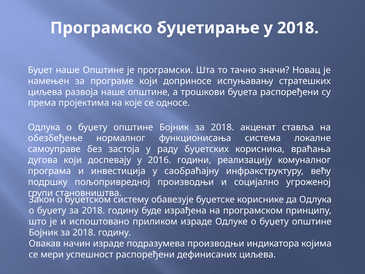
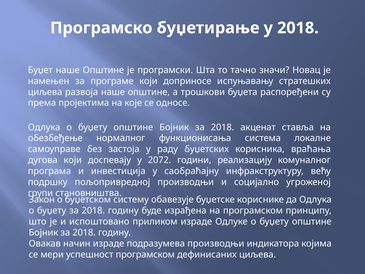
2016: 2016 -> 2072
успешност распоређени: распоређени -> програмском
